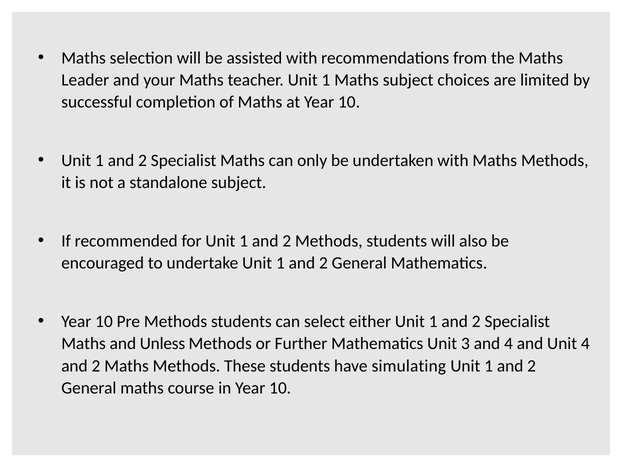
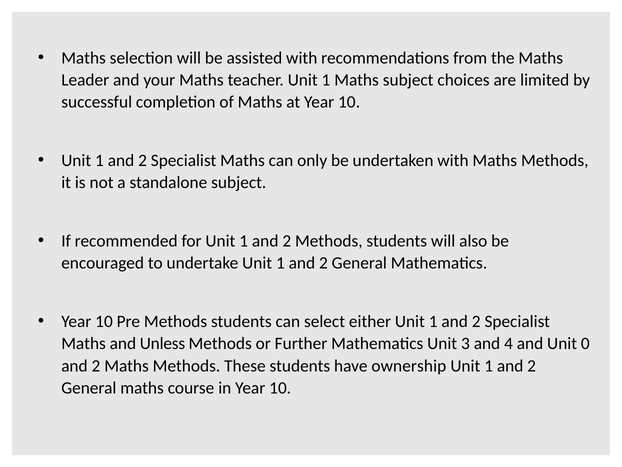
Unit 4: 4 -> 0
simulating: simulating -> ownership
